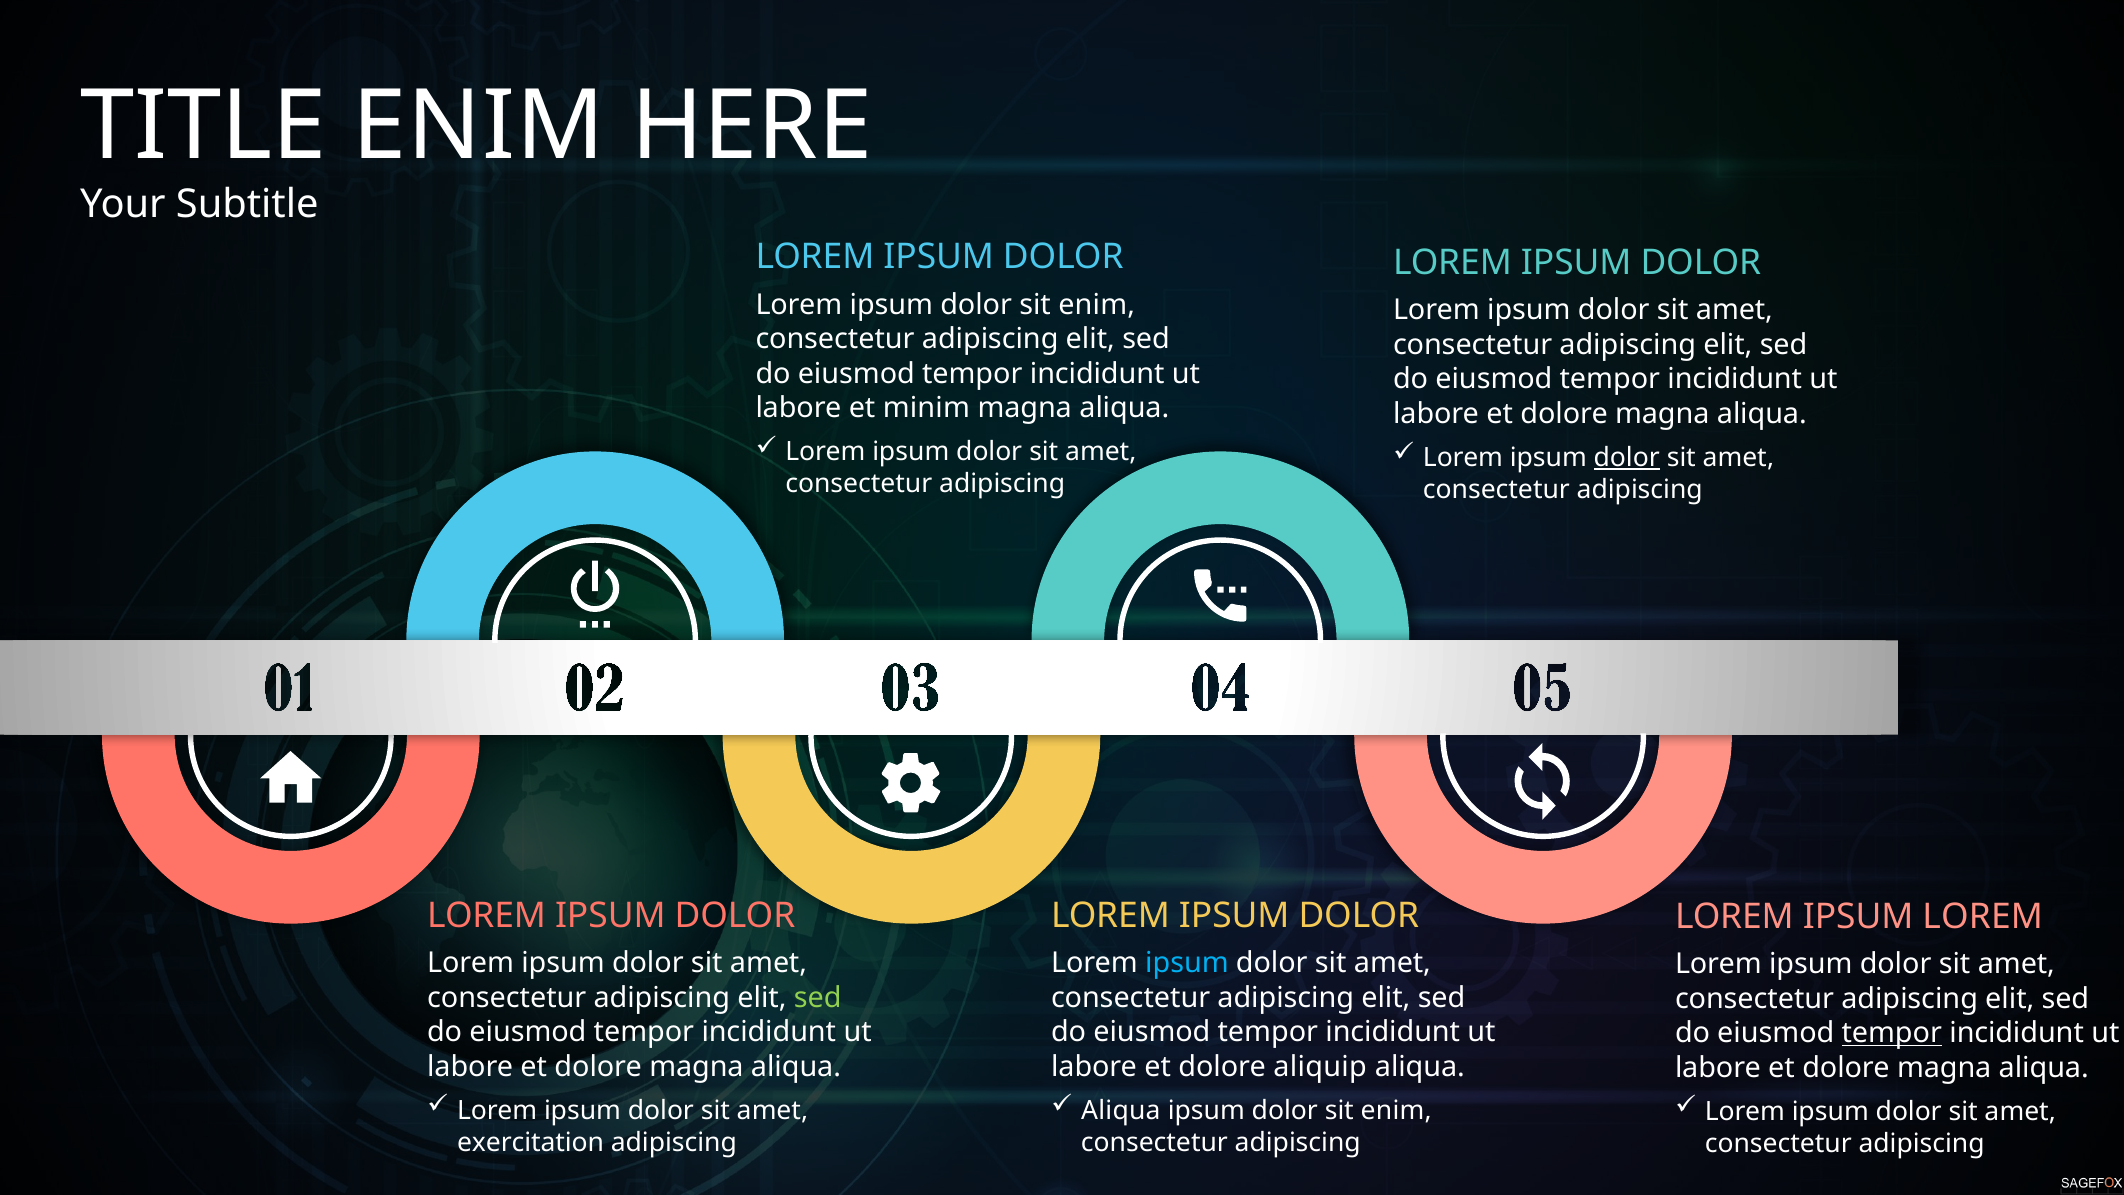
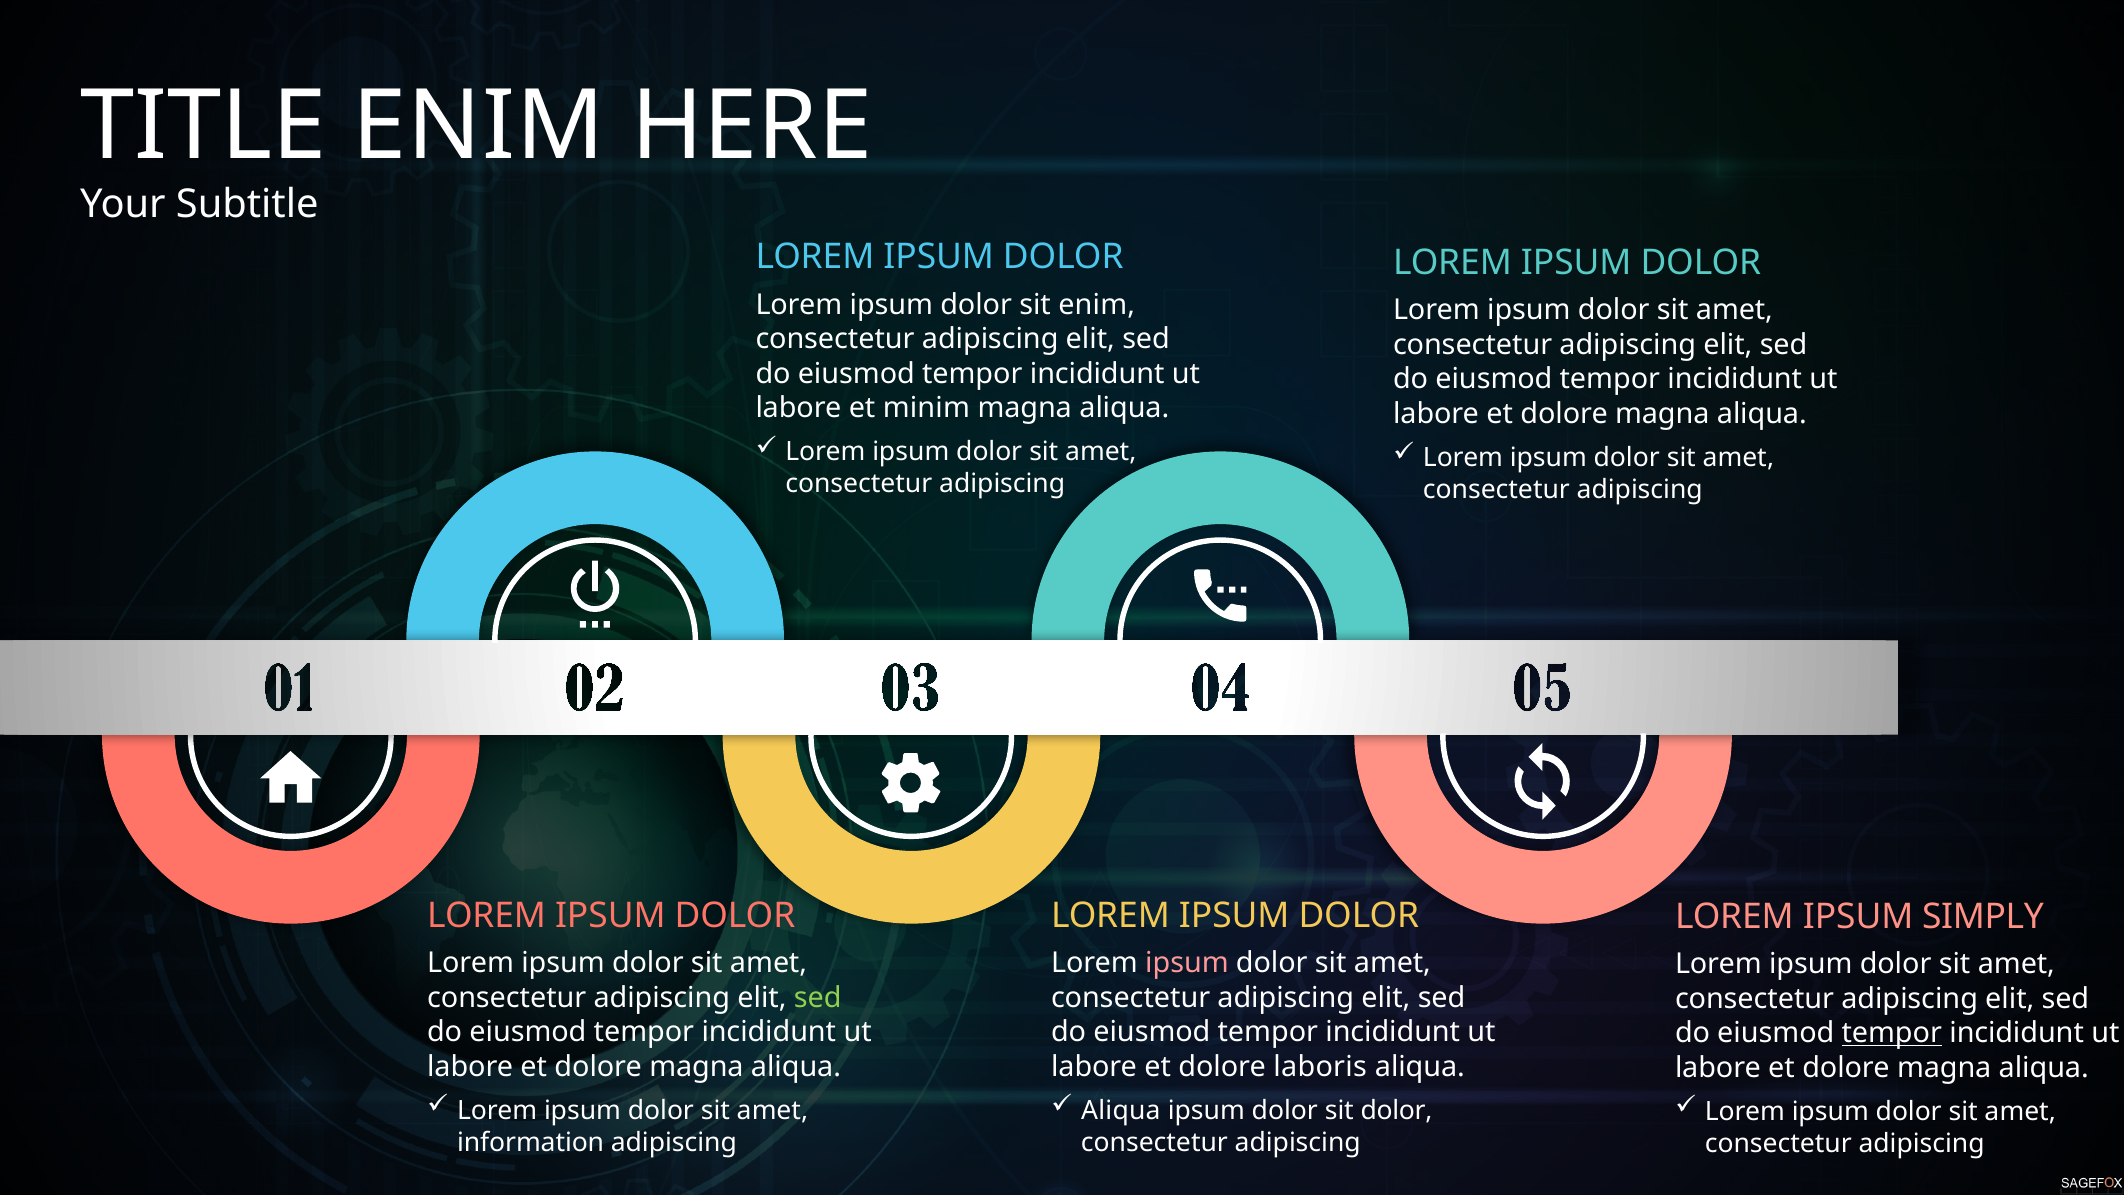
dolor at (1627, 458) underline: present -> none
IPSUM LOREM: LOREM -> SIMPLY
ipsum at (1187, 963) colour: light blue -> pink
aliquip: aliquip -> laboris
enim at (1396, 1110): enim -> dolor
exercitation: exercitation -> information
